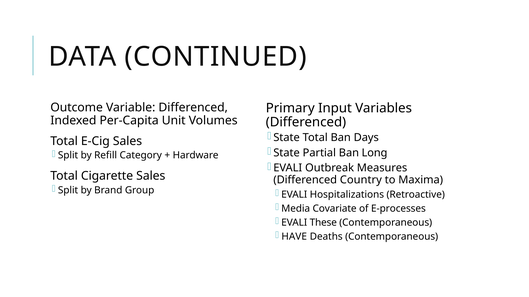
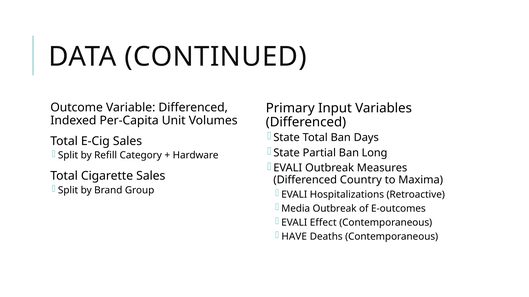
Media Covariate: Covariate -> Outbreak
E-processes: E-processes -> E-outcomes
These: These -> Effect
